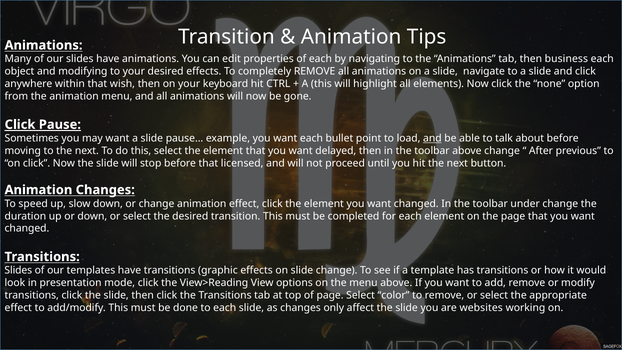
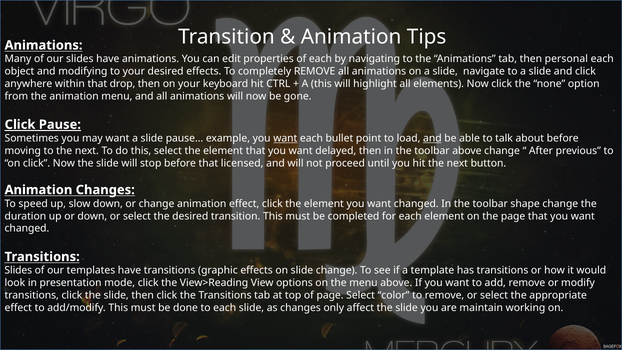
business: business -> personal
wish: wish -> drop
want at (285, 138) underline: none -> present
under: under -> shape
websites: websites -> maintain
